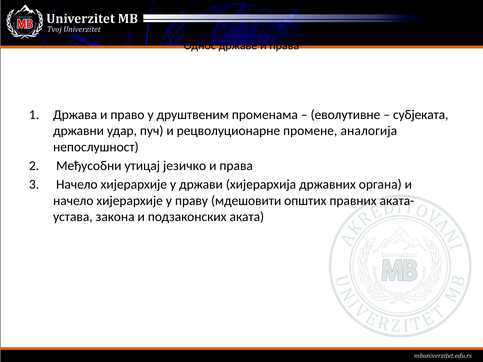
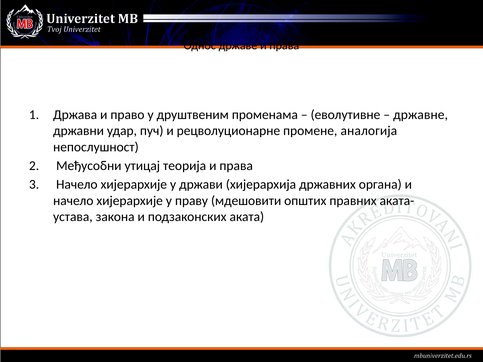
субјеката: субјеката -> државне
језичко: језичко -> теорија
